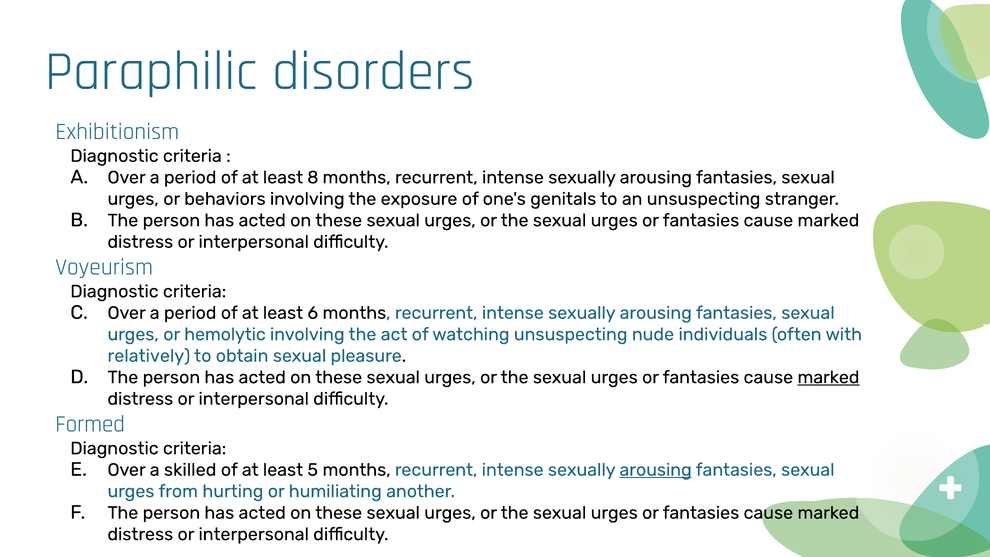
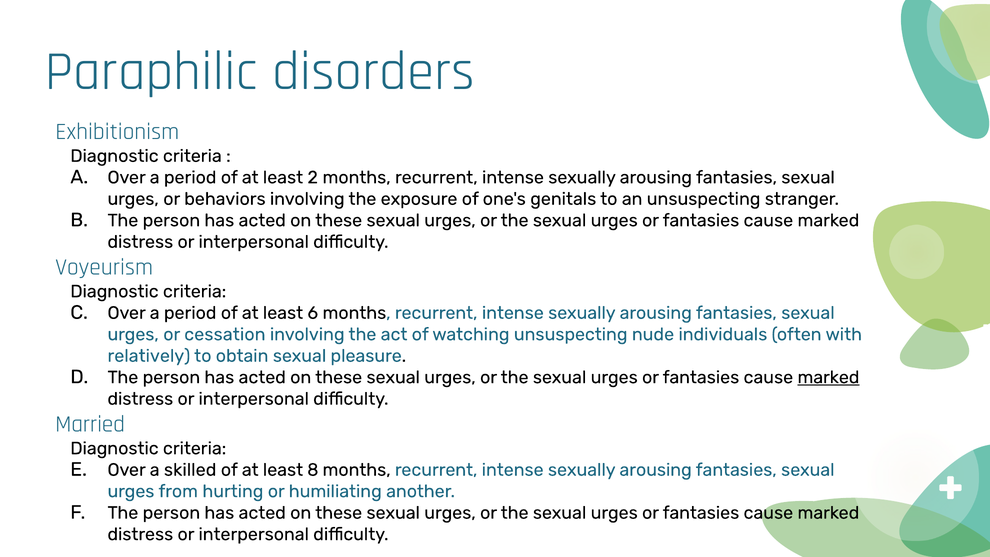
8: 8 -> 2
hemolytic: hemolytic -> cessation
Formed: Formed -> Married
5: 5 -> 8
arousing at (656, 470) underline: present -> none
